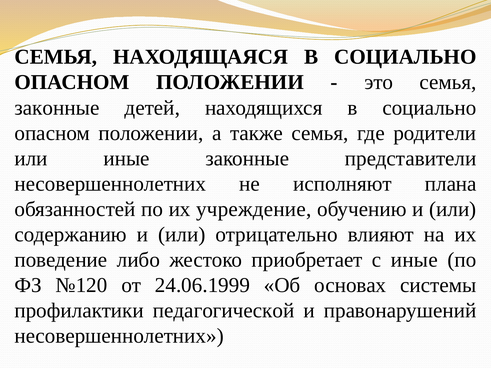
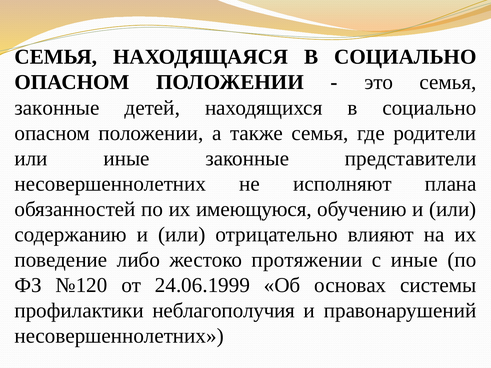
учреждение: учреждение -> имеющуюся
приобретает: приобретает -> протяжении
педагогической: педагогической -> неблагополучия
